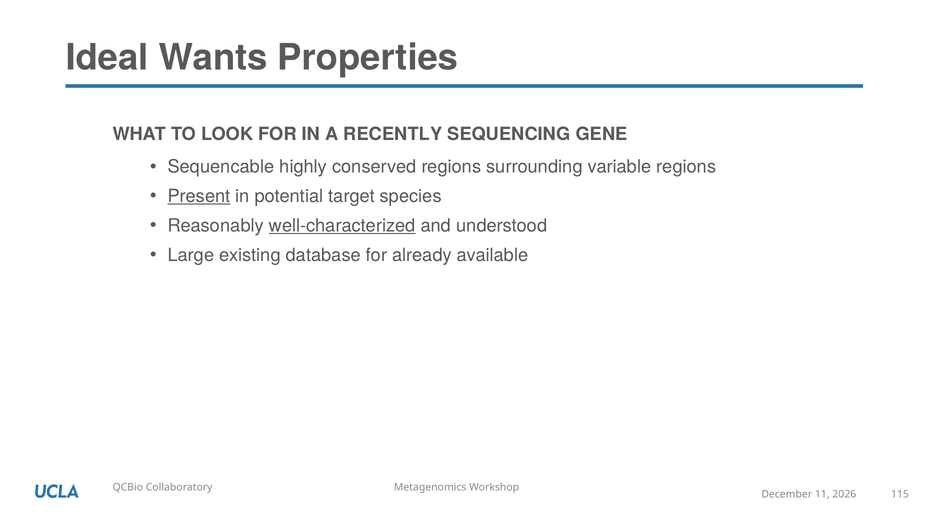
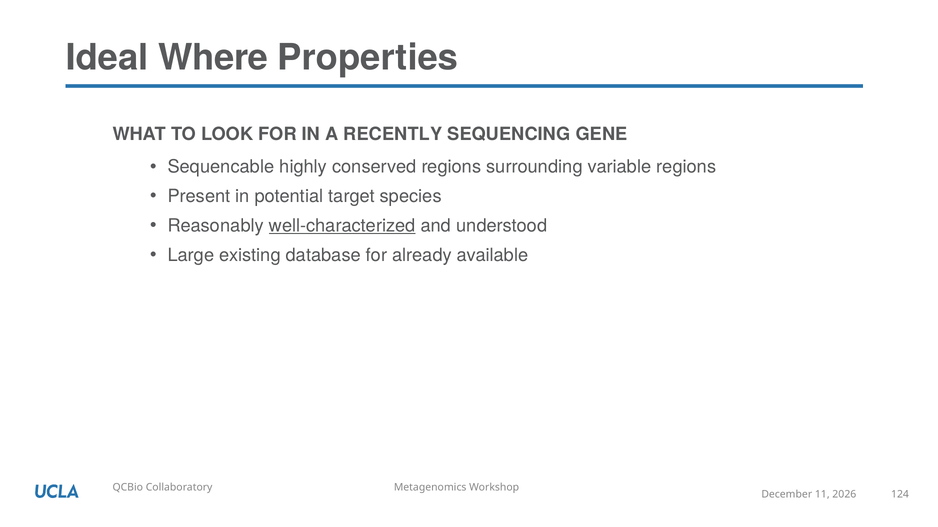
Wants: Wants -> Where
Present underline: present -> none
115: 115 -> 124
